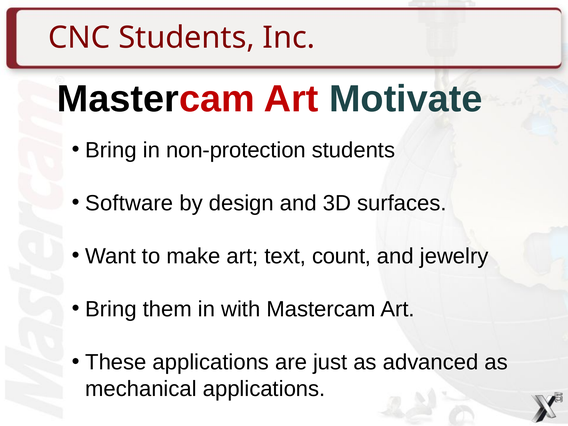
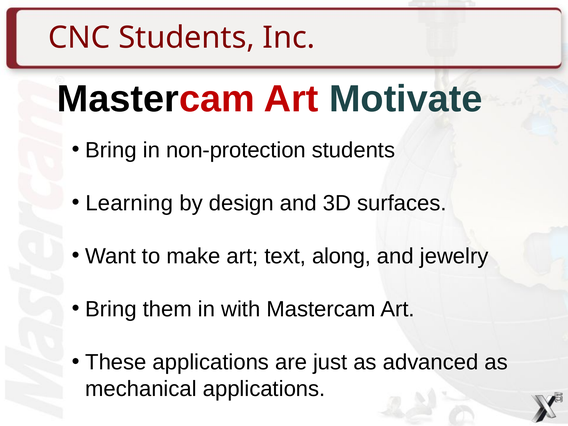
Software: Software -> Learning
count: count -> along
